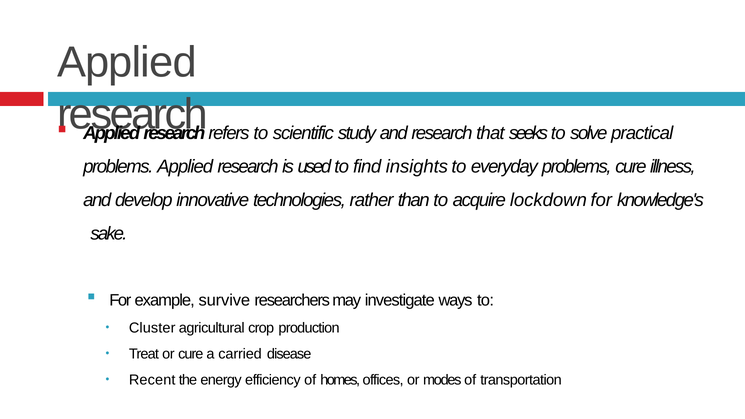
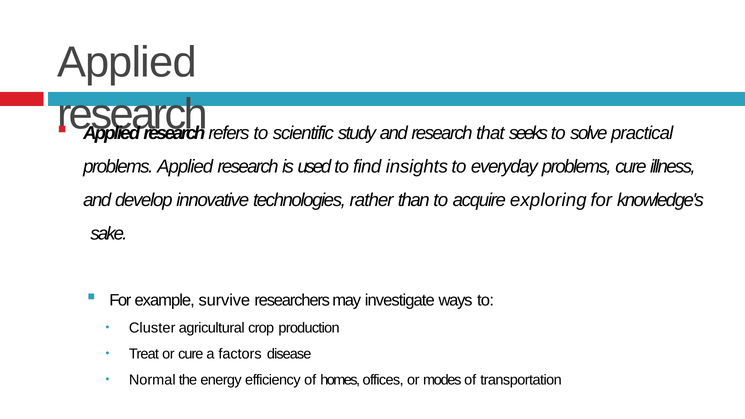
lockdown: lockdown -> exploring
carried: carried -> factors
Recent: Recent -> Normal
